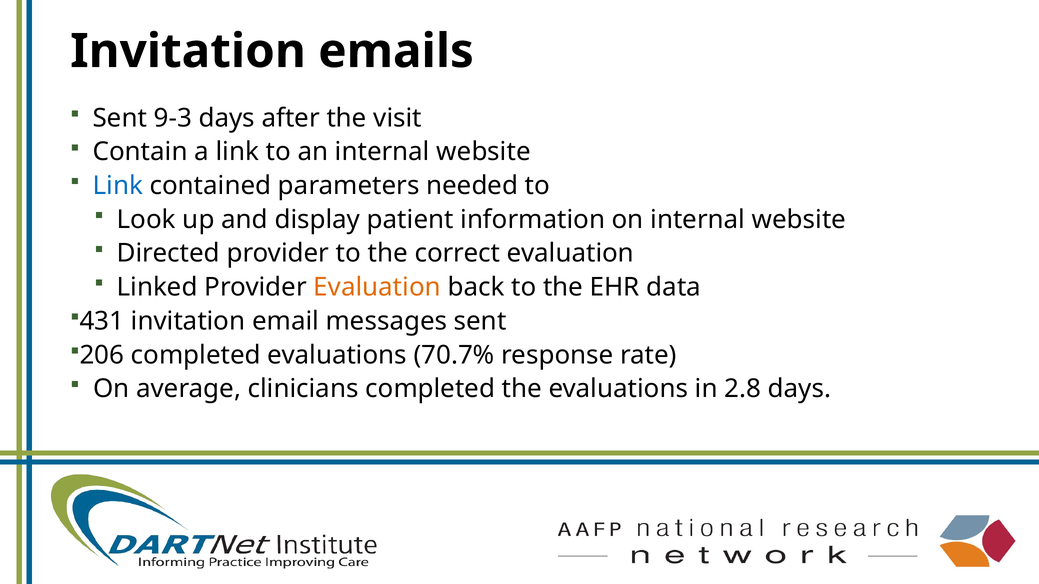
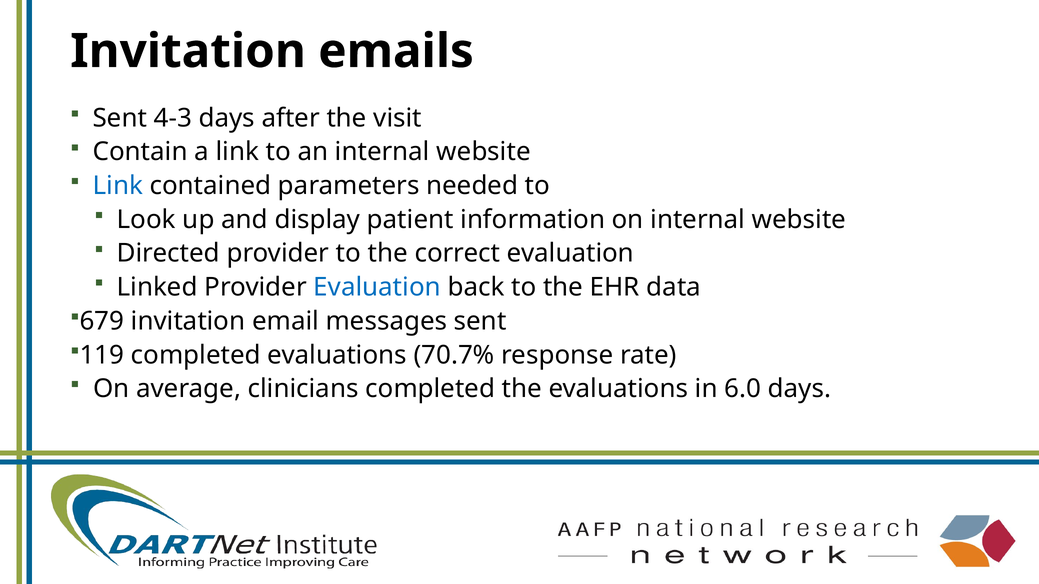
9-3: 9-3 -> 4-3
Evaluation at (377, 287) colour: orange -> blue
431: 431 -> 679
206: 206 -> 119
2.8: 2.8 -> 6.0
